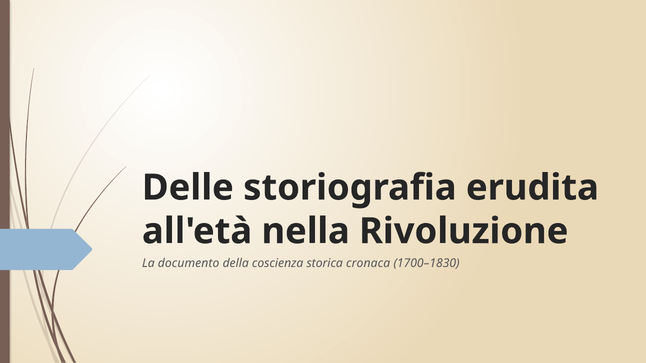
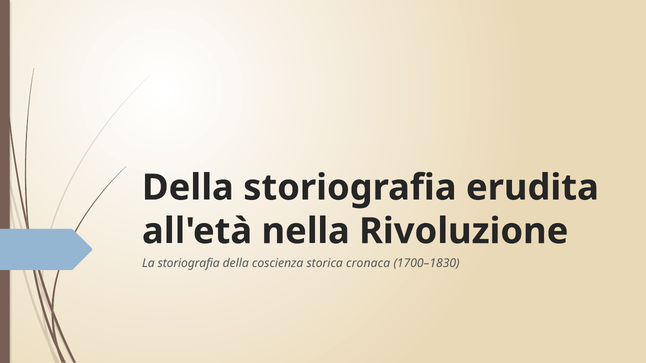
Delle at (188, 188): Delle -> Della
La documento: documento -> storiografia
